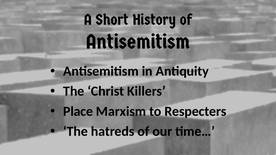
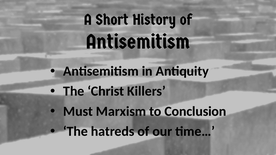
Place: Place -> Must
Respecters: Respecters -> Conclusion
